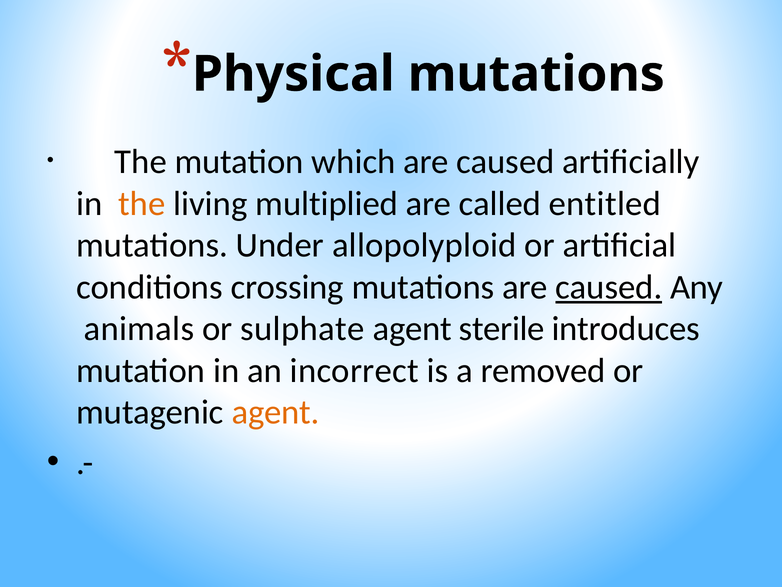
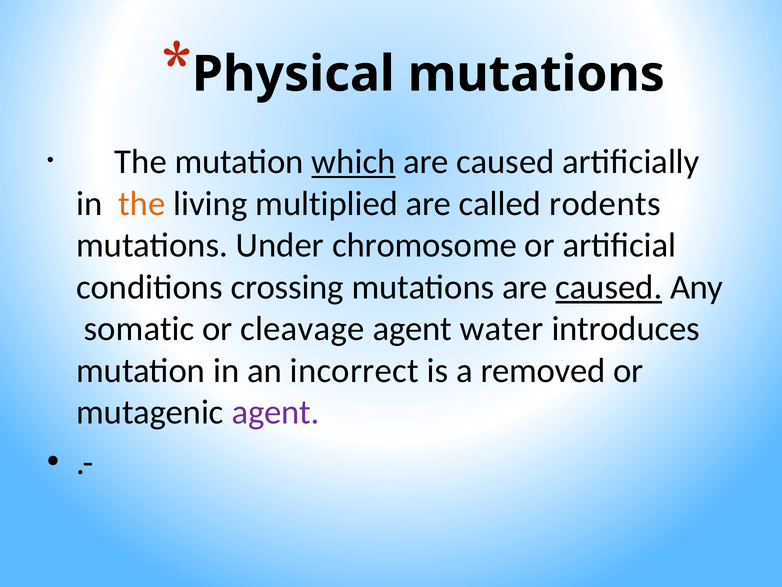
which underline: none -> present
entitled: entitled -> rodents
allopolyploid: allopolyploid -> chromosome
animals: animals -> somatic
sulphate: sulphate -> cleavage
sterile: sterile -> water
agent at (276, 412) colour: orange -> purple
